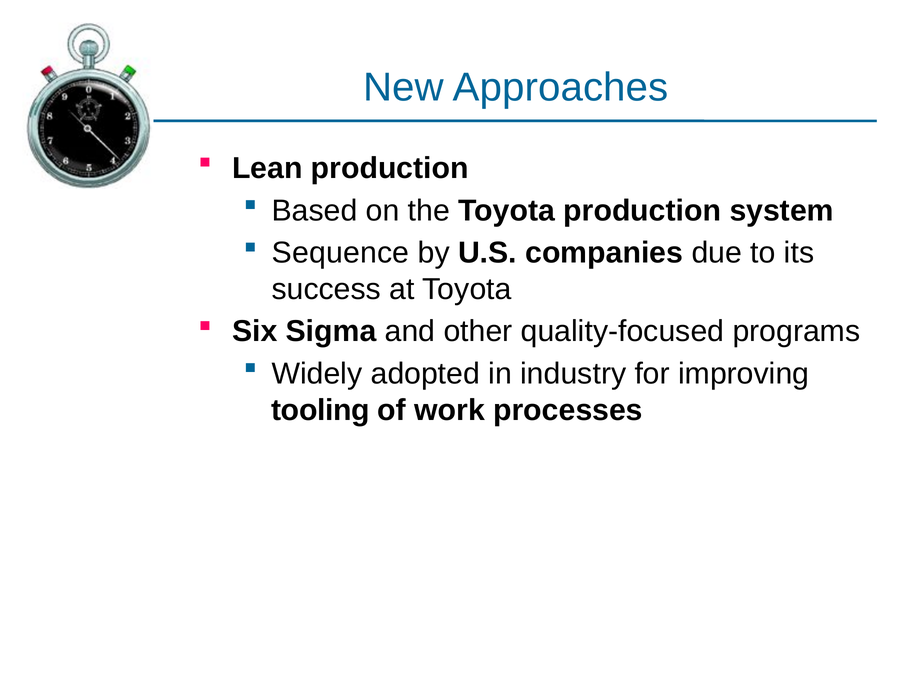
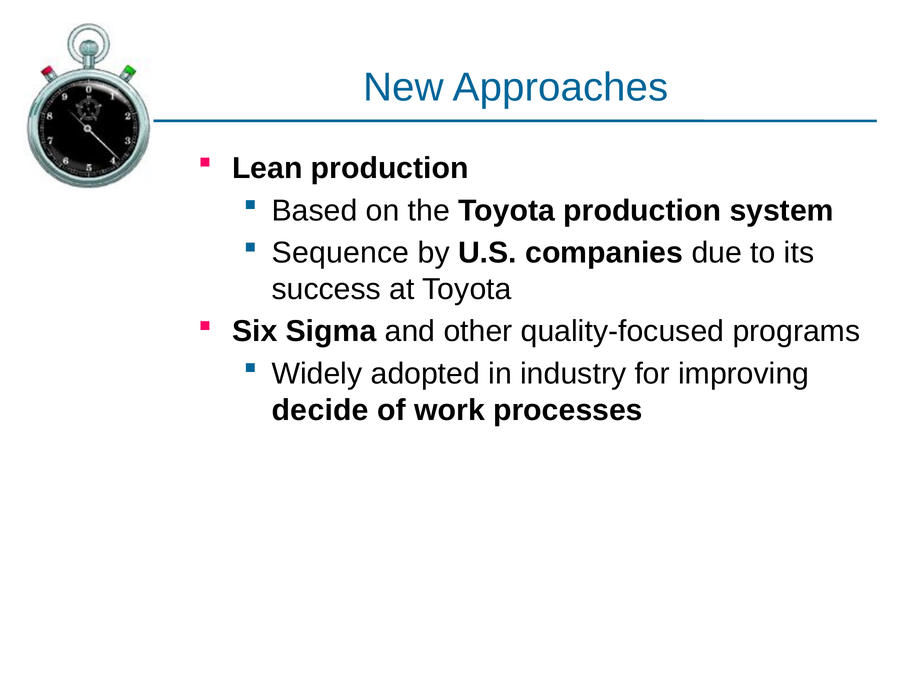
tooling: tooling -> decide
